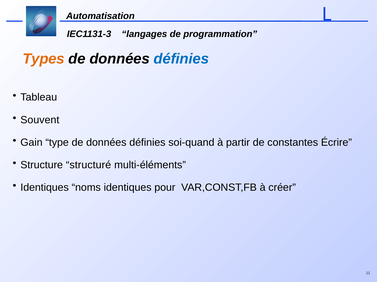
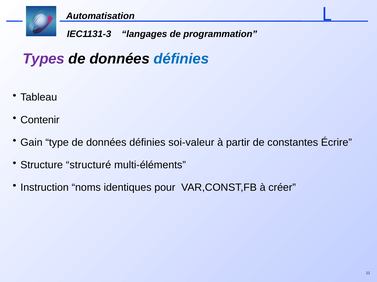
Types colour: orange -> purple
Souvent: Souvent -> Contenir
soi-quand: soi-quand -> soi-valeur
Identiques at (45, 188): Identiques -> Instruction
